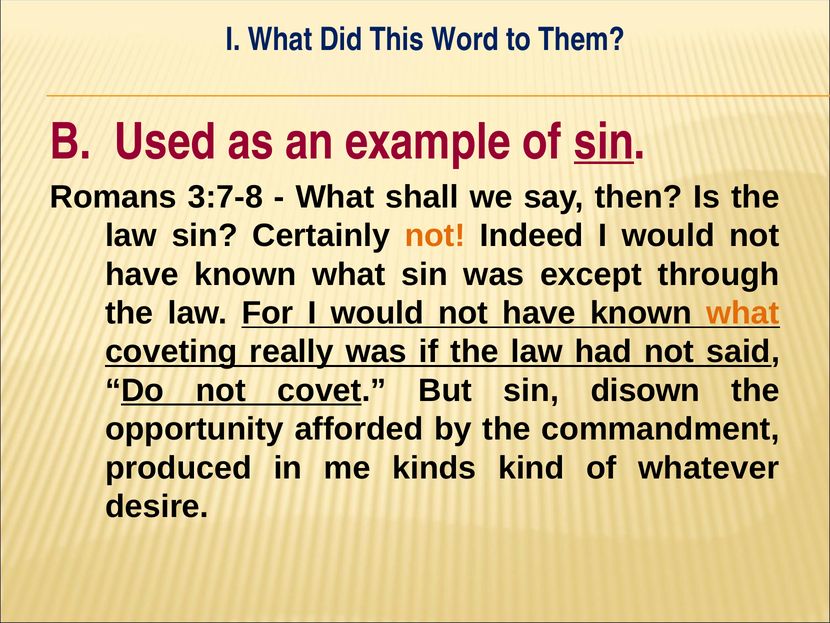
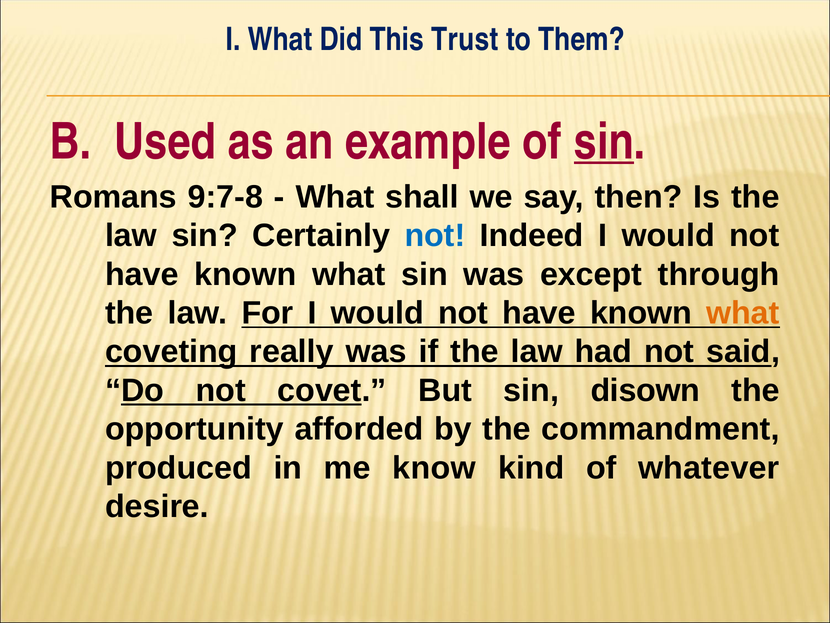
Word: Word -> Trust
3:7-8: 3:7-8 -> 9:7-8
not at (435, 236) colour: orange -> blue
kinds: kinds -> know
